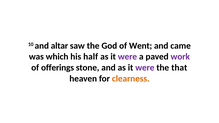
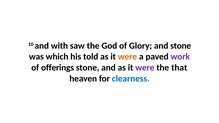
altar: altar -> with
Went: Went -> Glory
and came: came -> stone
half: half -> told
were at (127, 57) colour: purple -> orange
clearness colour: orange -> blue
